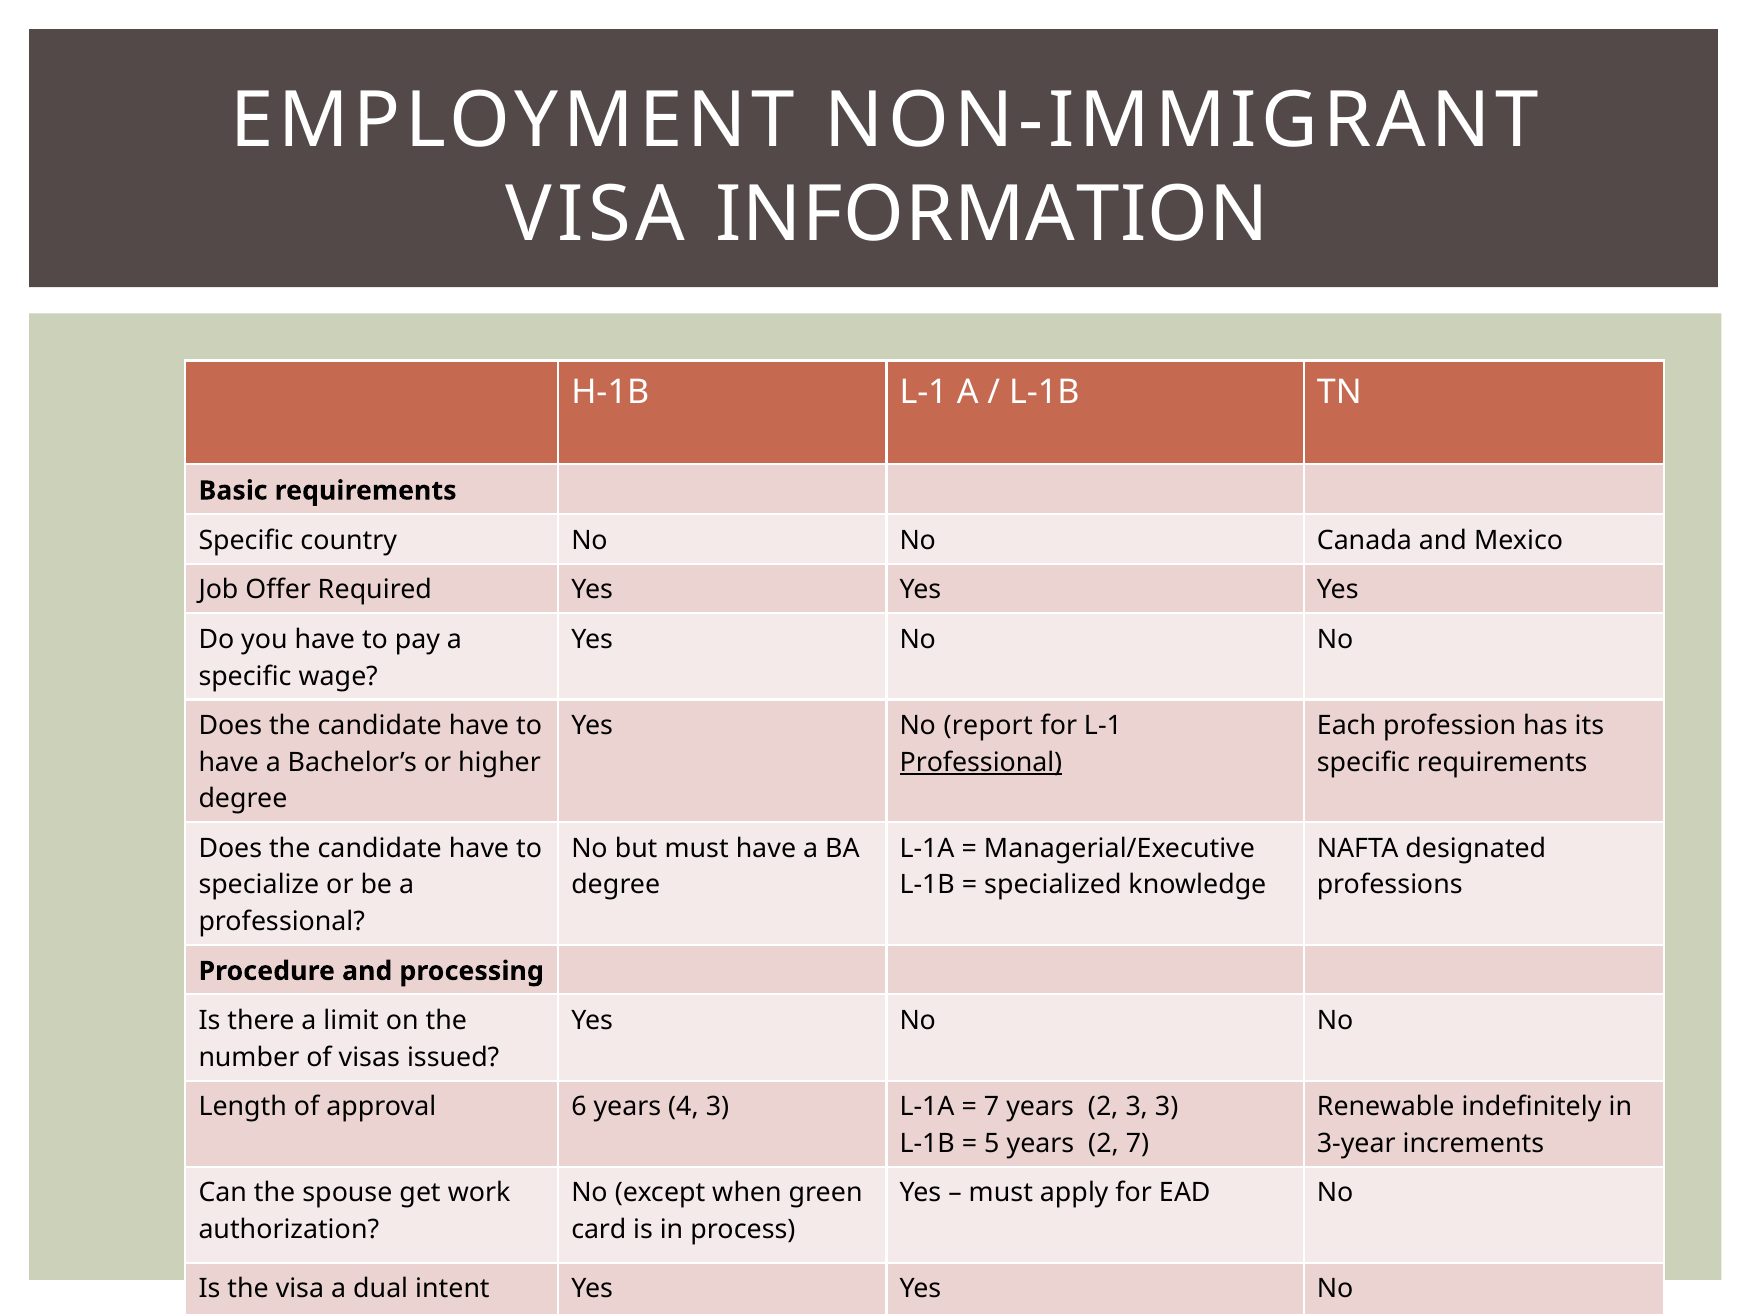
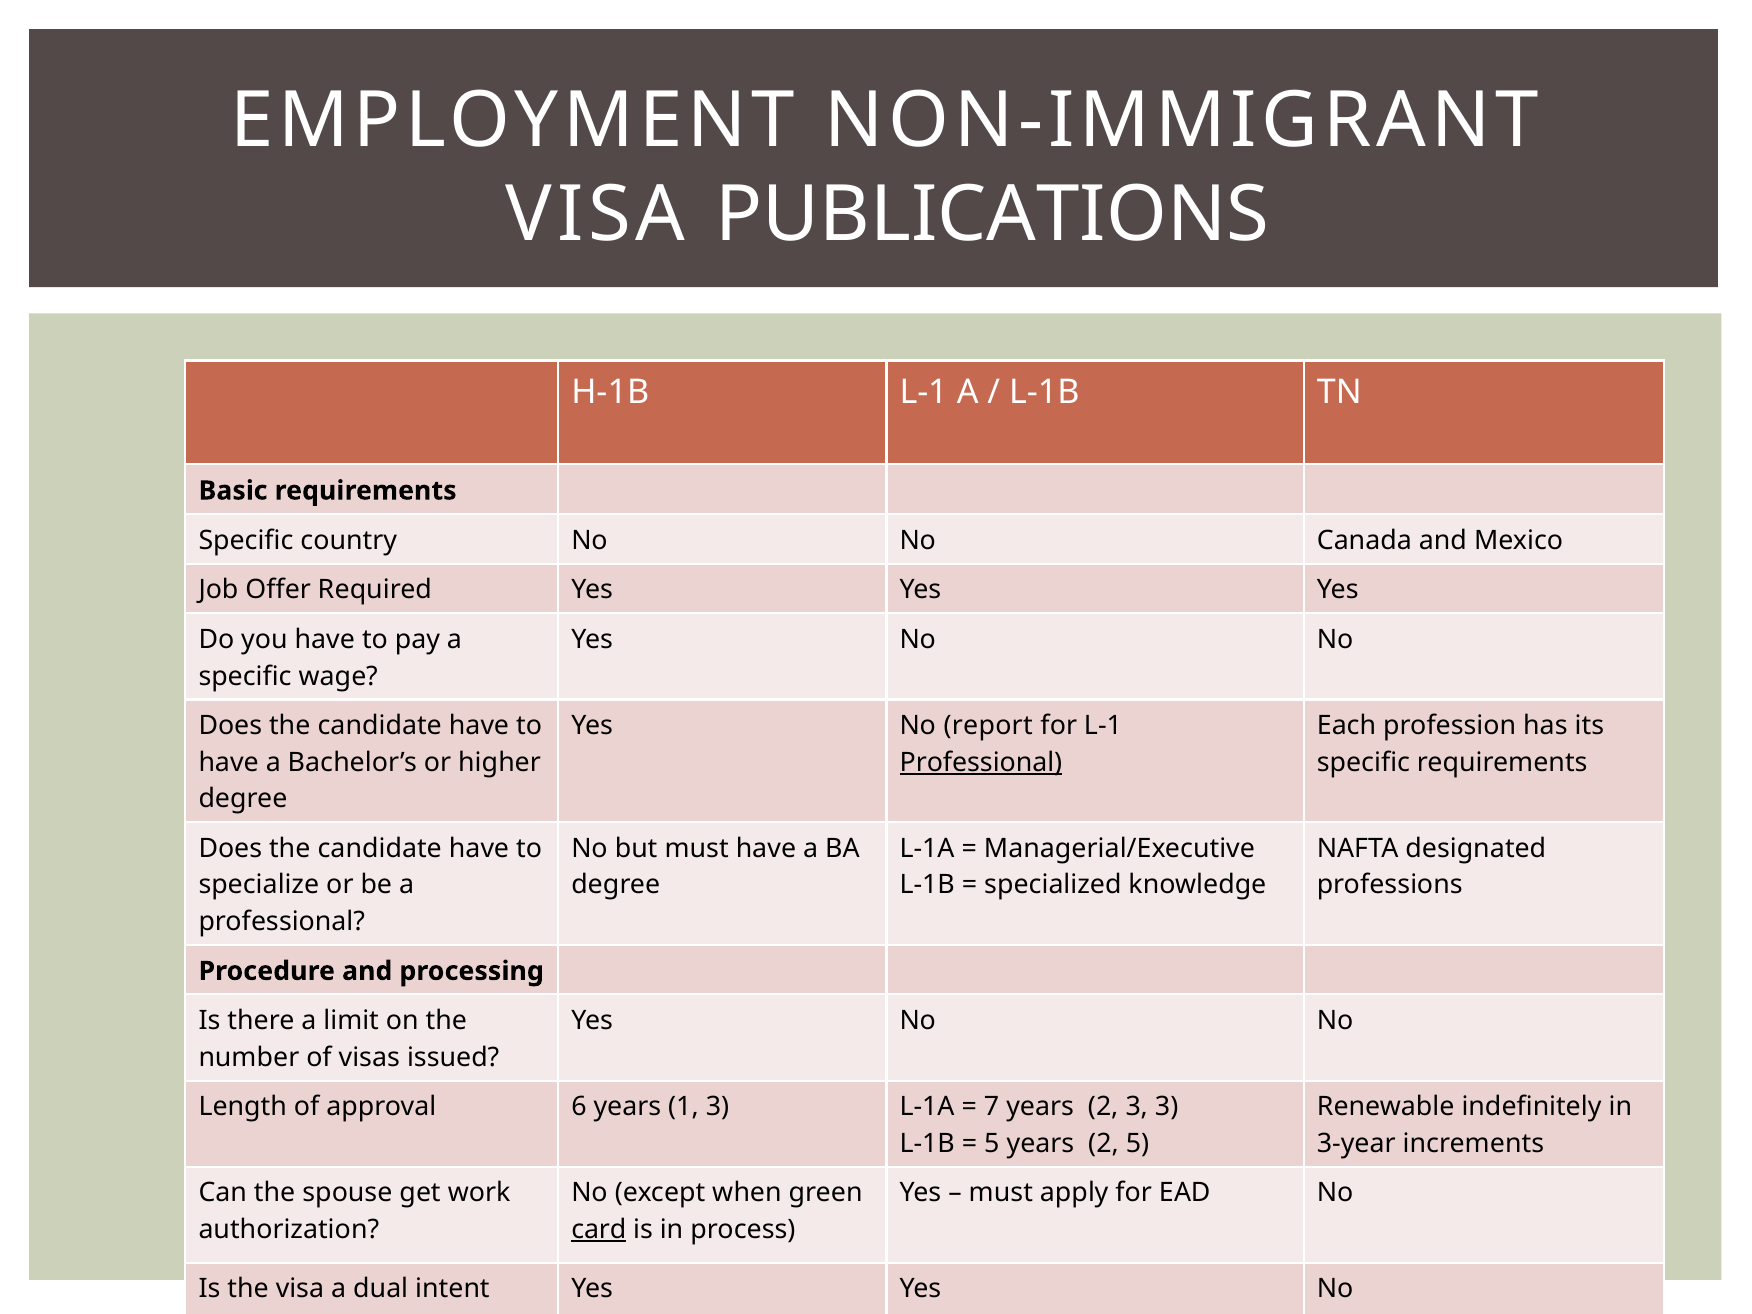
INFORMATION: INFORMATION -> PUBLICATIONS
4: 4 -> 1
2 7: 7 -> 5
card underline: none -> present
